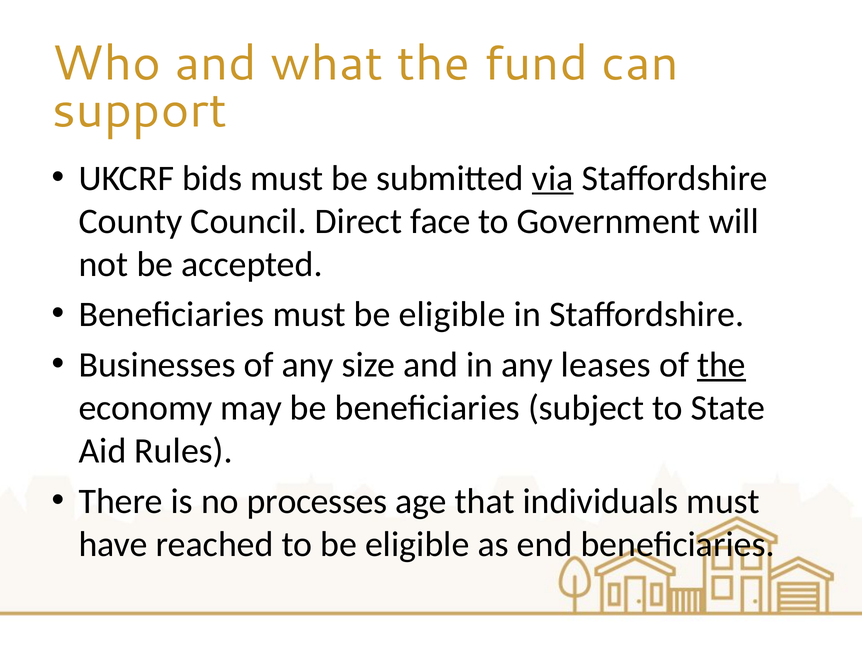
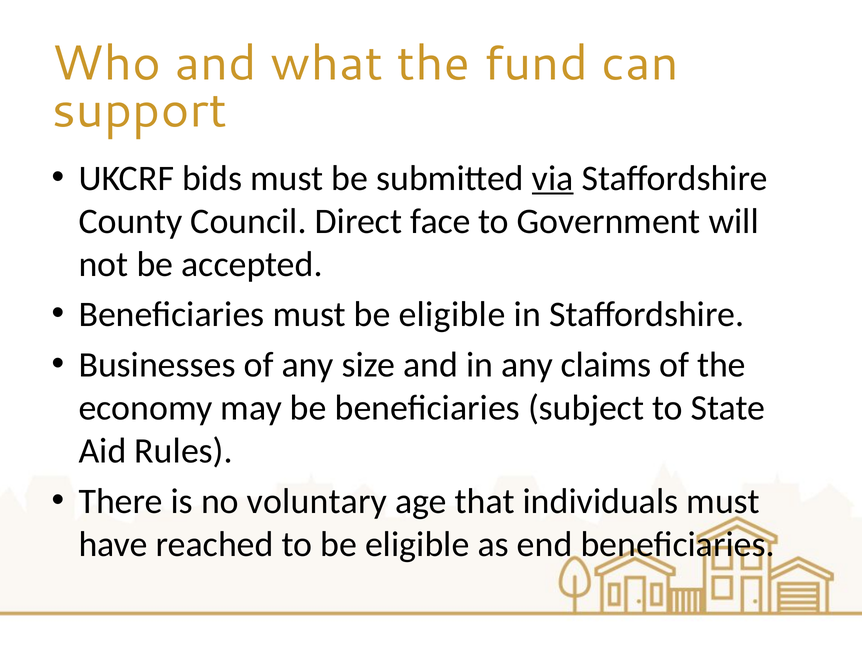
leases: leases -> claims
the at (721, 365) underline: present -> none
processes: processes -> voluntary
